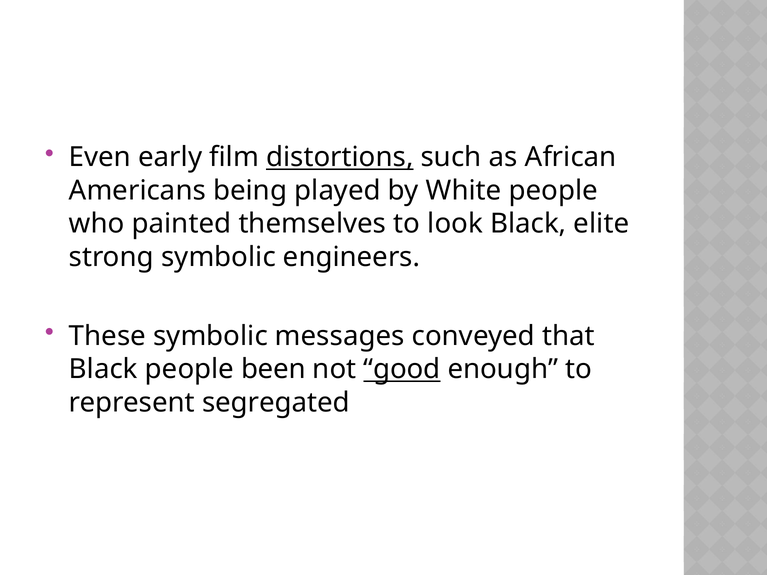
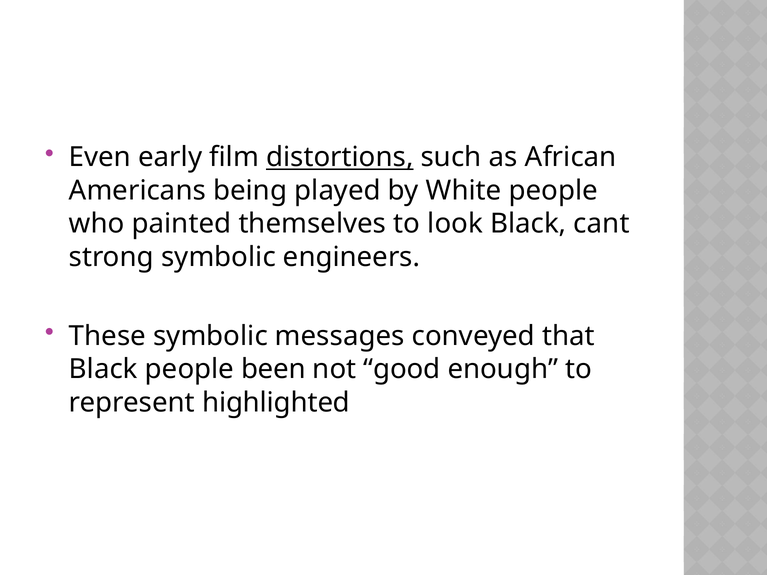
elite: elite -> cant
good underline: present -> none
segregated: segregated -> highlighted
